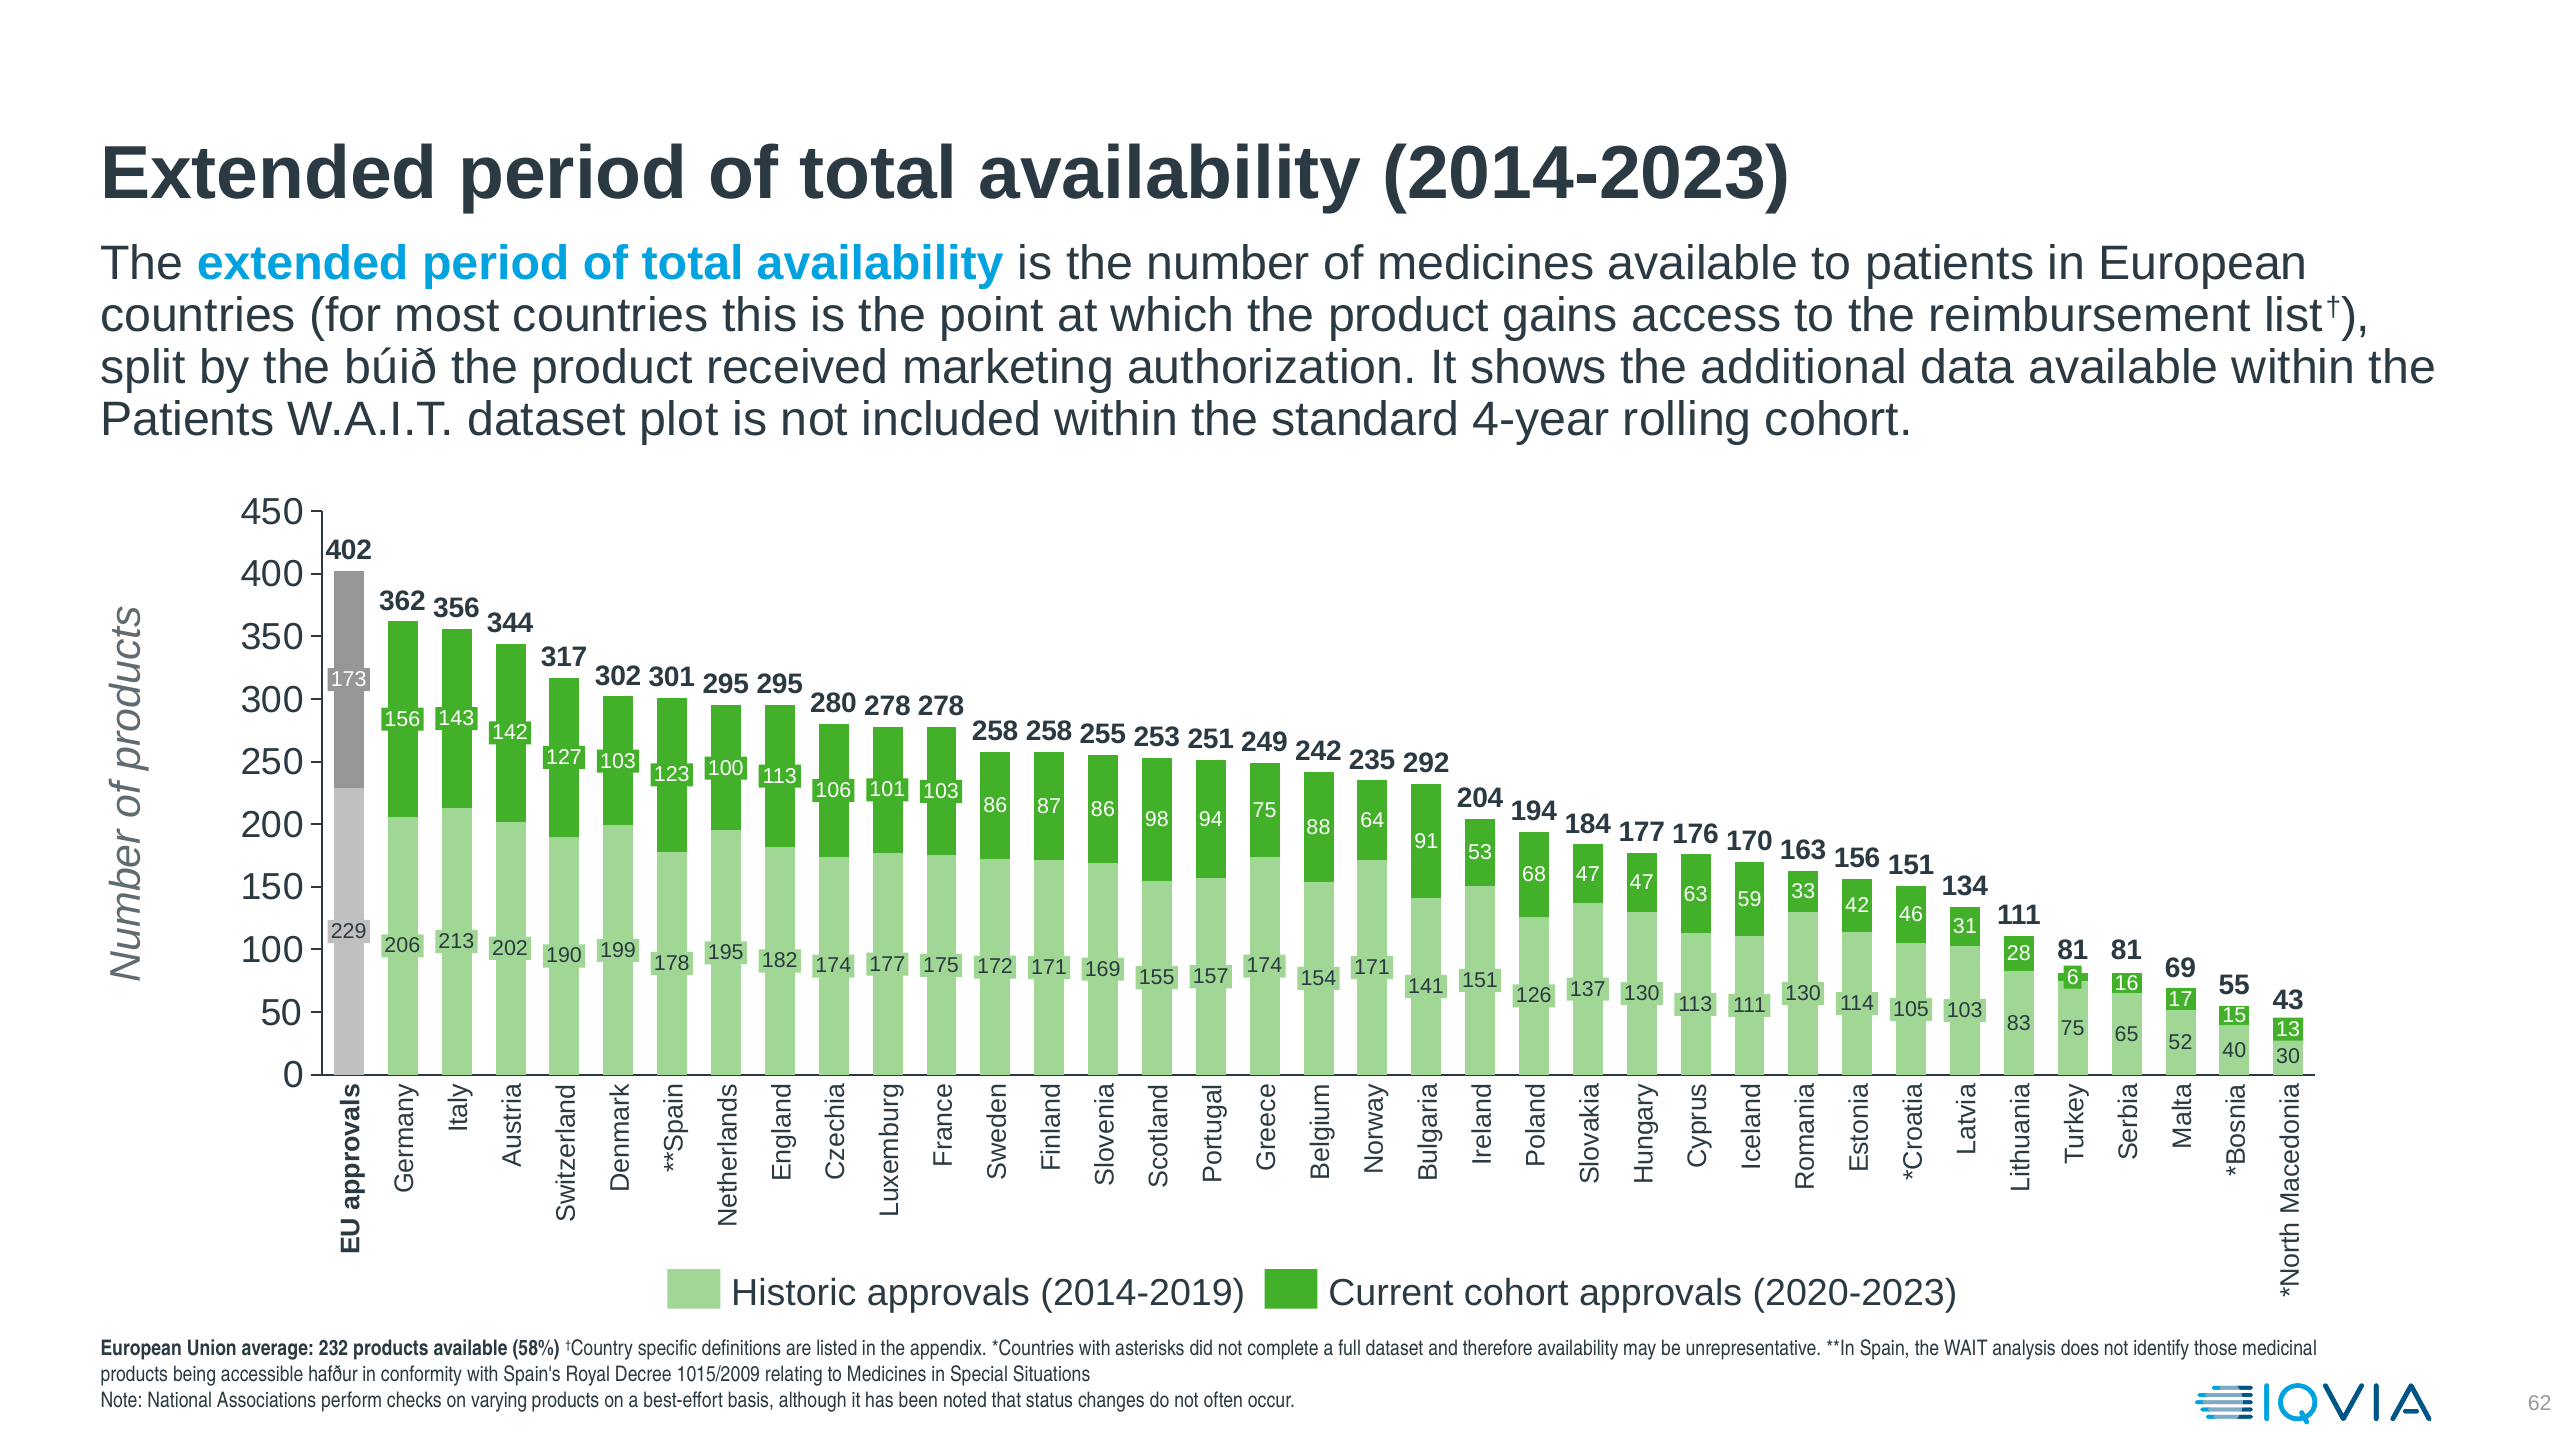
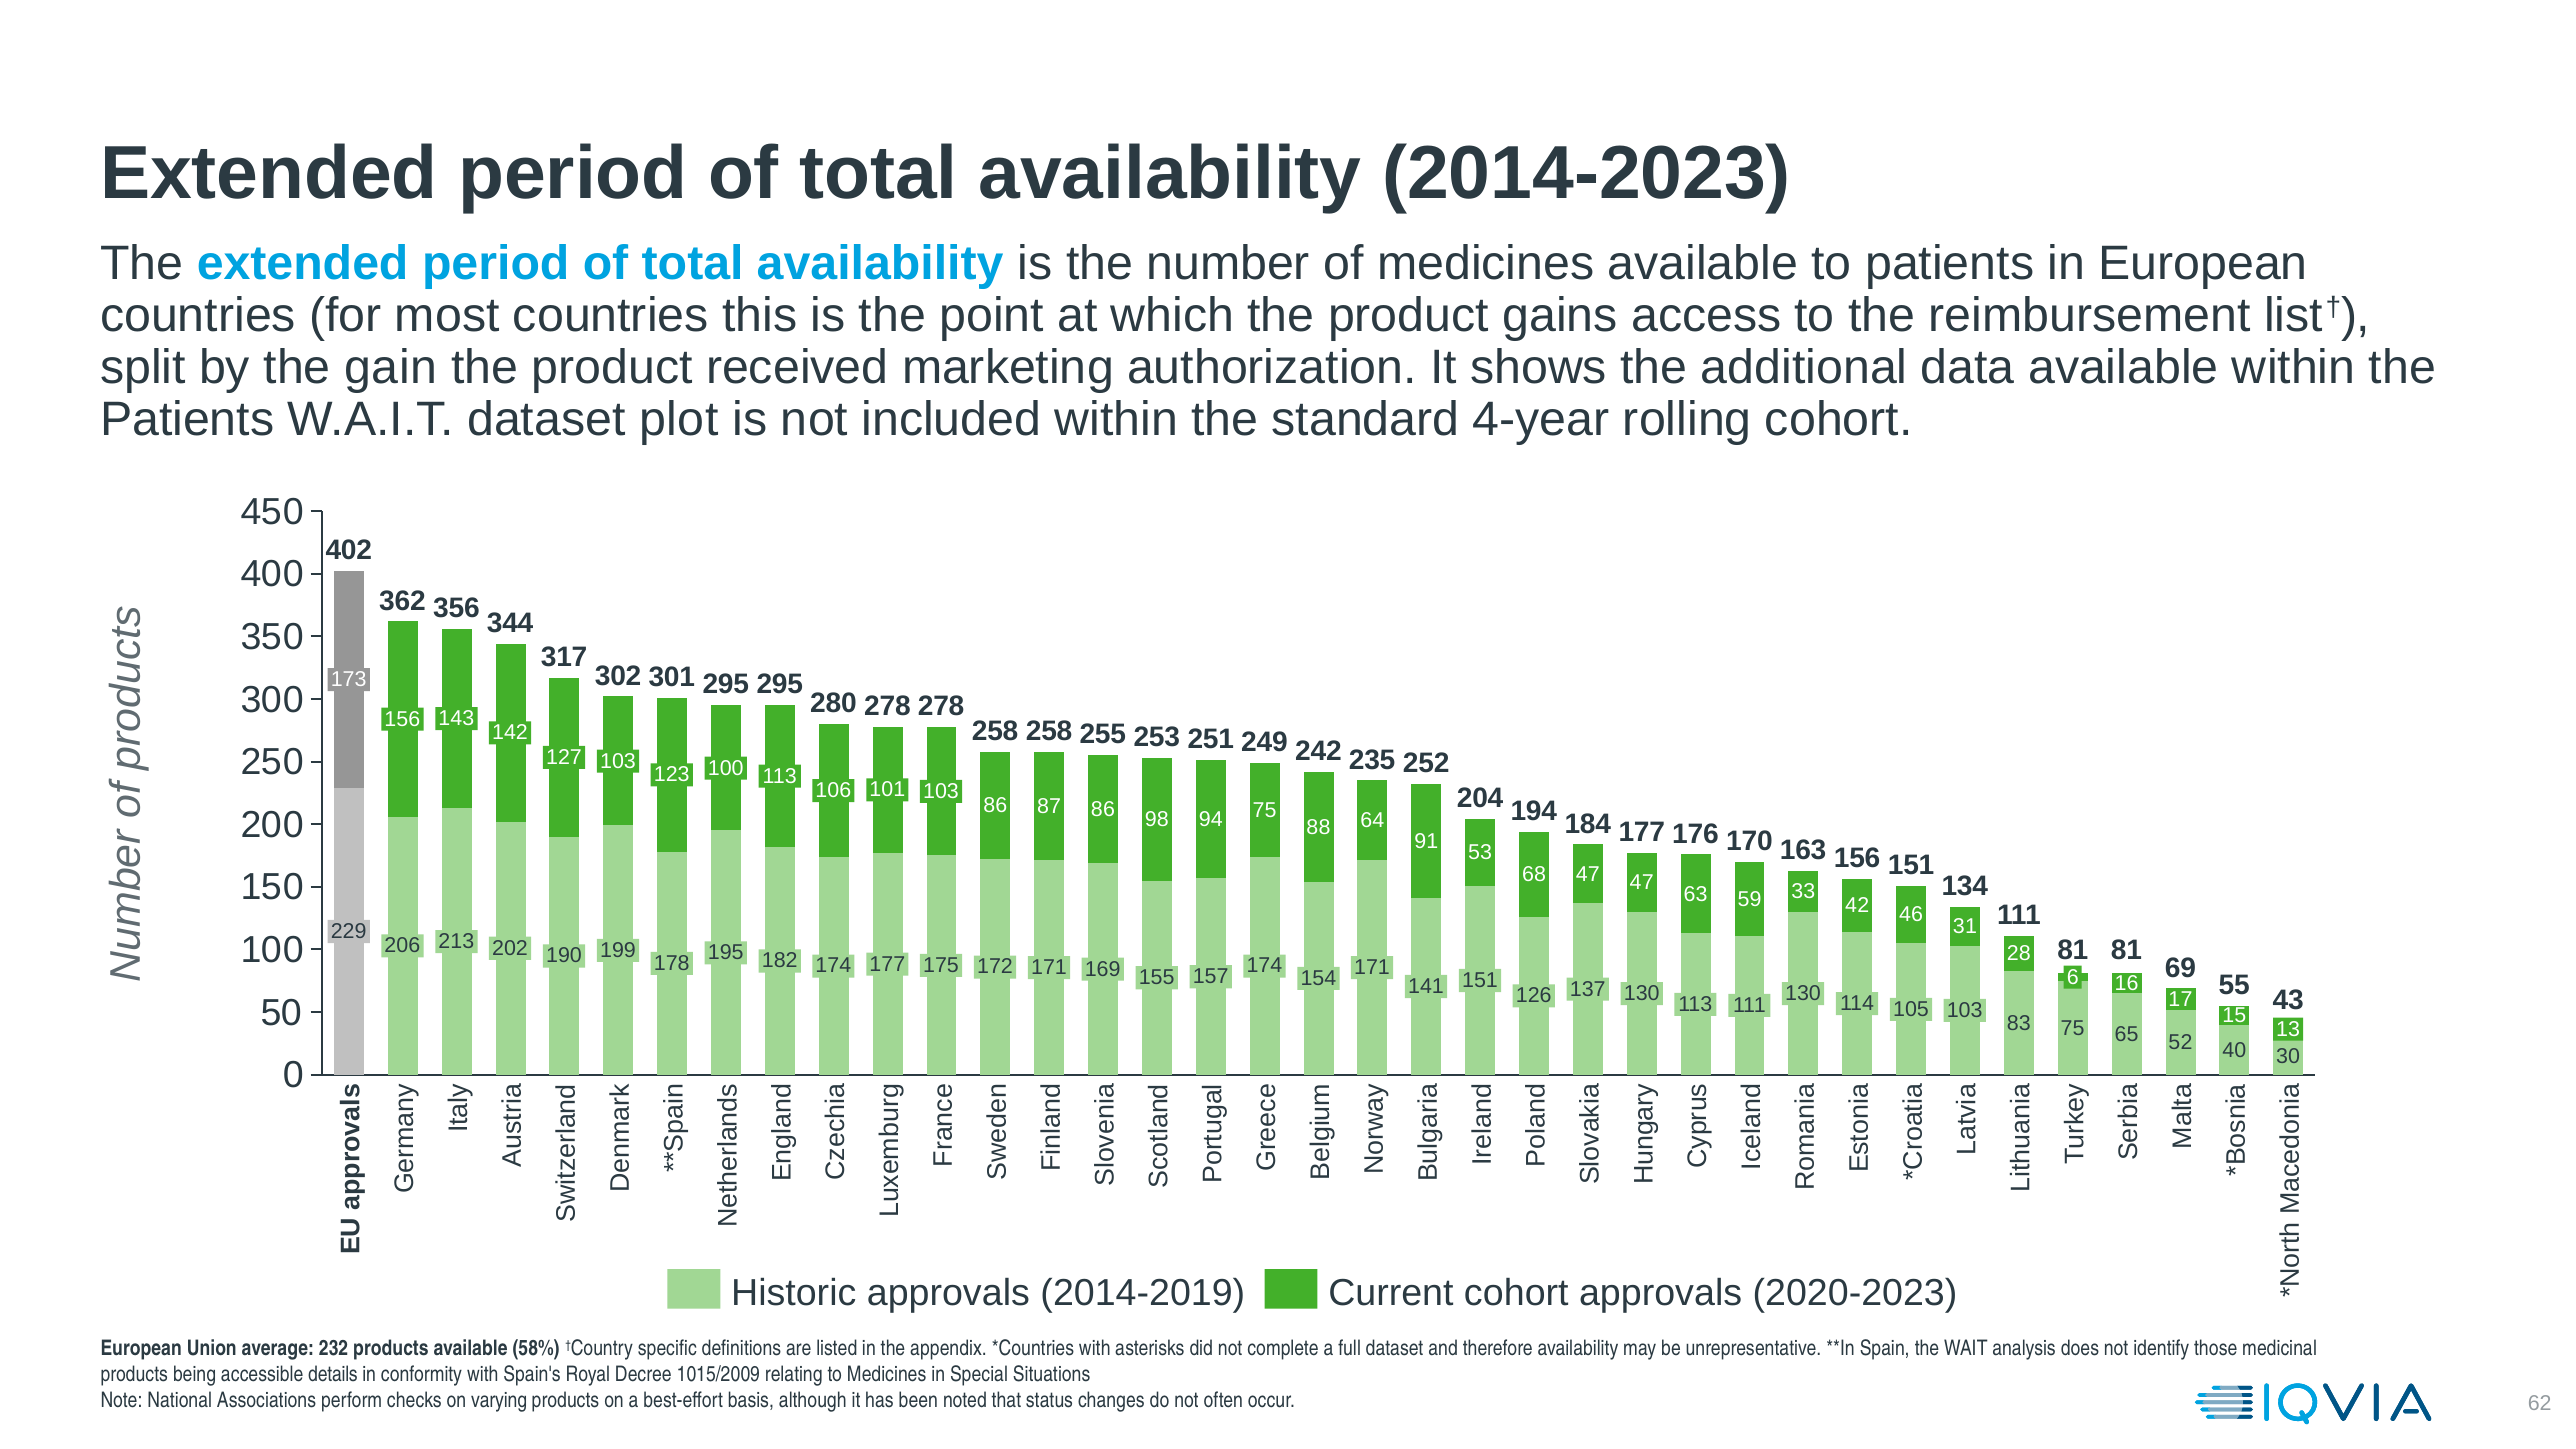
búið: búið -> gain
292: 292 -> 252
hafður: hafður -> details
